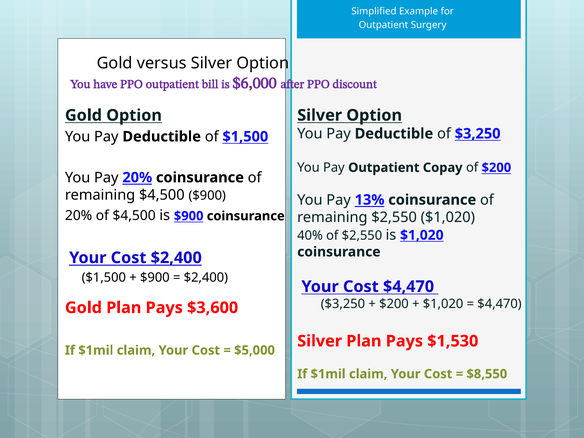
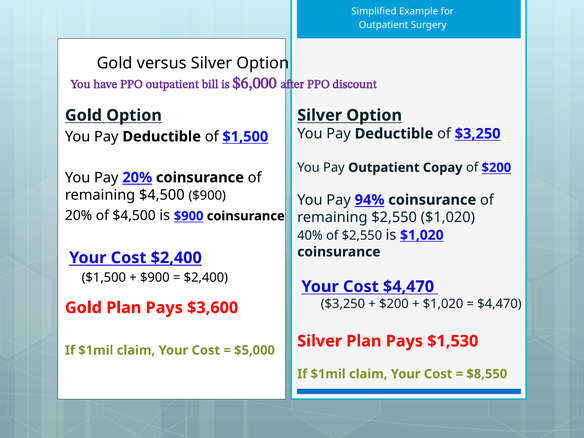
13%: 13% -> 94%
